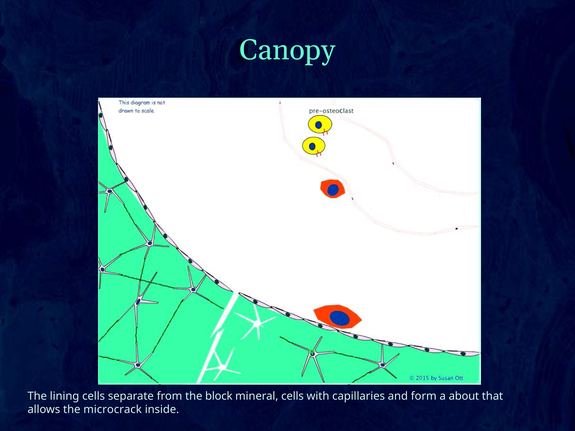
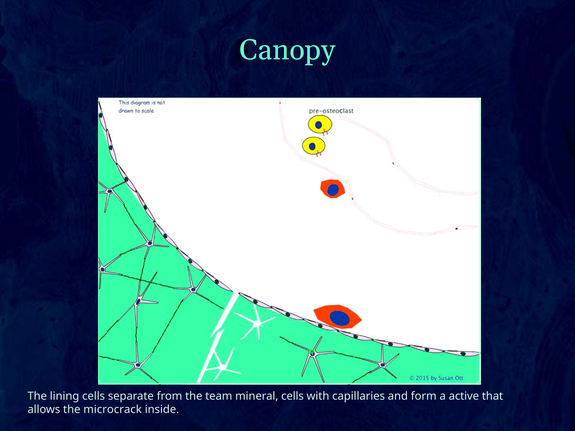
block: block -> team
about: about -> active
